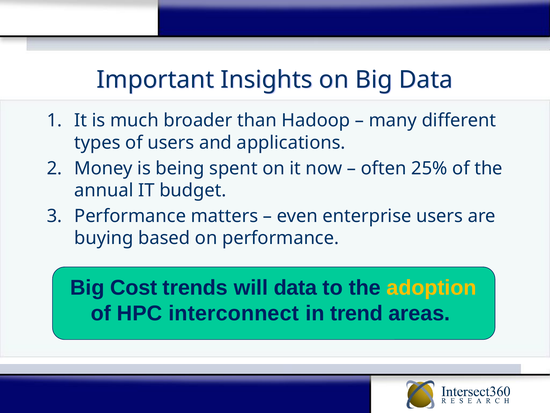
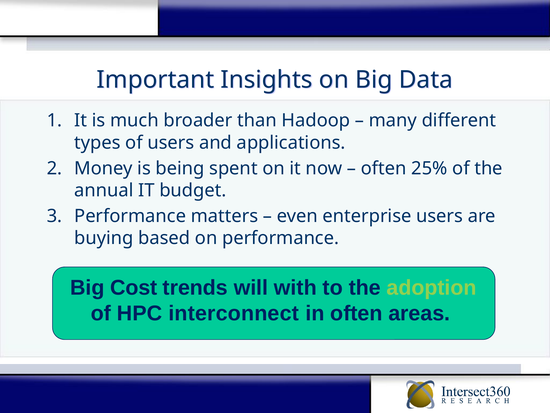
will data: data -> with
adoption colour: yellow -> light green
in trend: trend -> often
